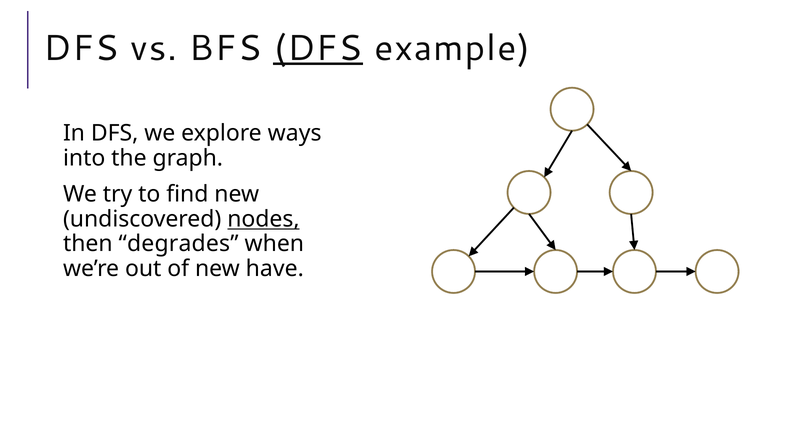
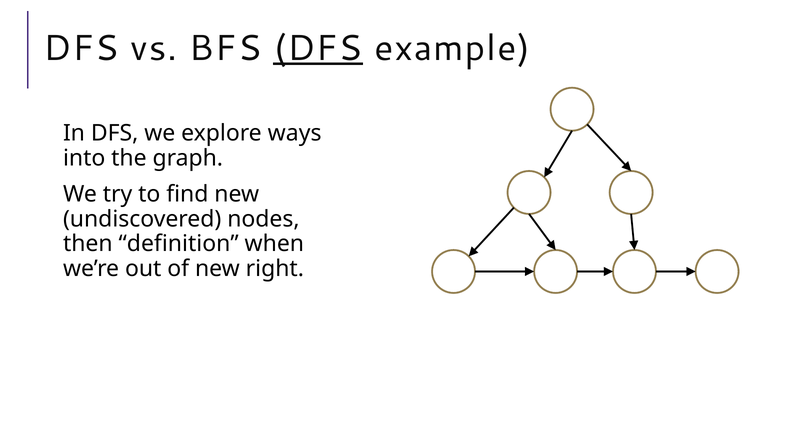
nodes underline: present -> none
degrades: degrades -> definition
have: have -> right
